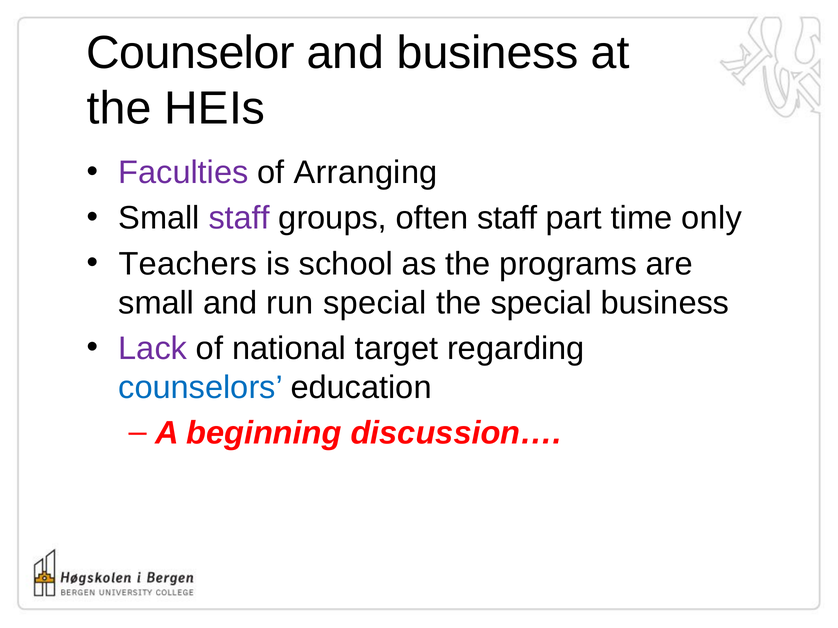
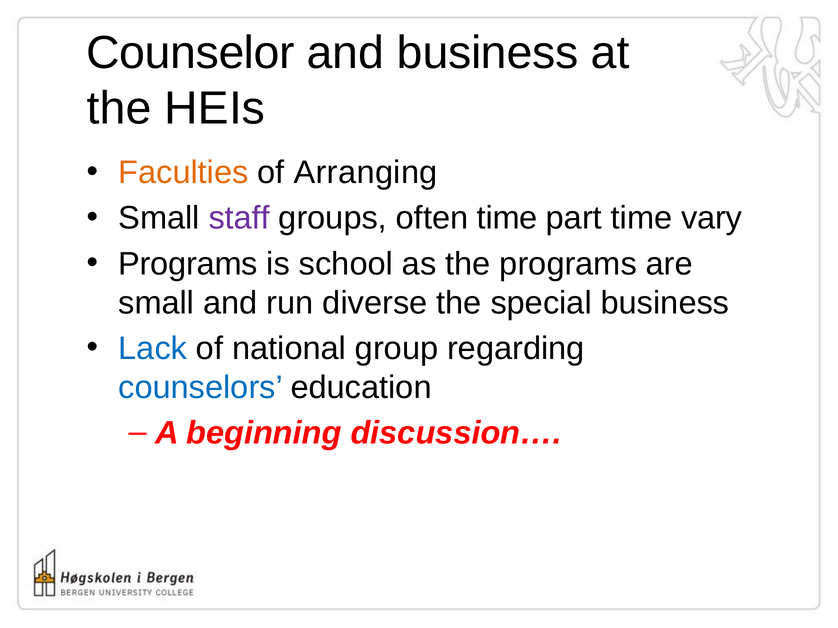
Faculties colour: purple -> orange
often staff: staff -> time
only: only -> vary
Teachers at (188, 264): Teachers -> Programs
run special: special -> diverse
Lack colour: purple -> blue
target: target -> group
